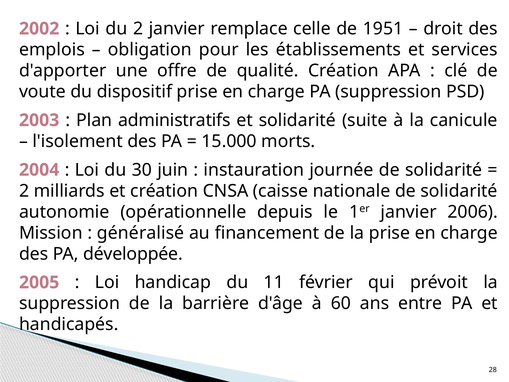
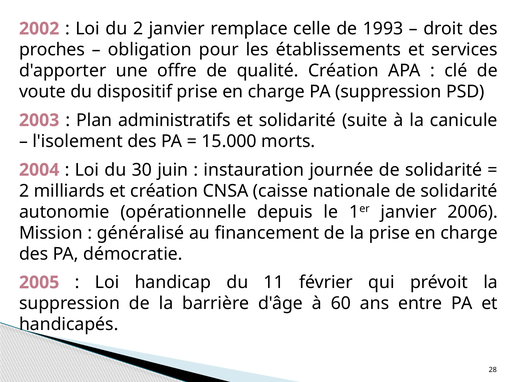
1951: 1951 -> 1993
emplois: emplois -> proches
développée: développée -> démocratie
